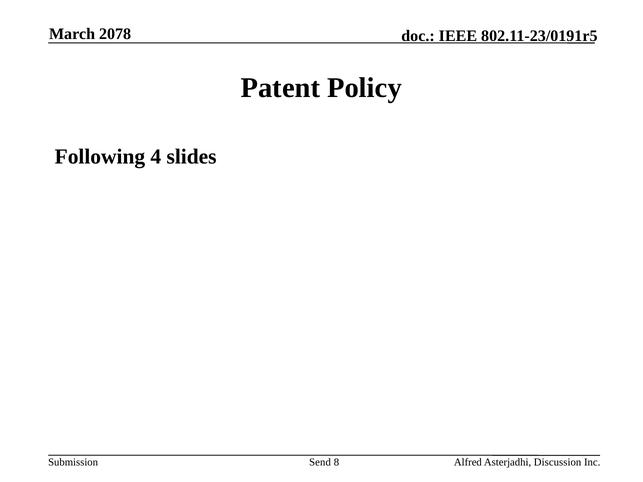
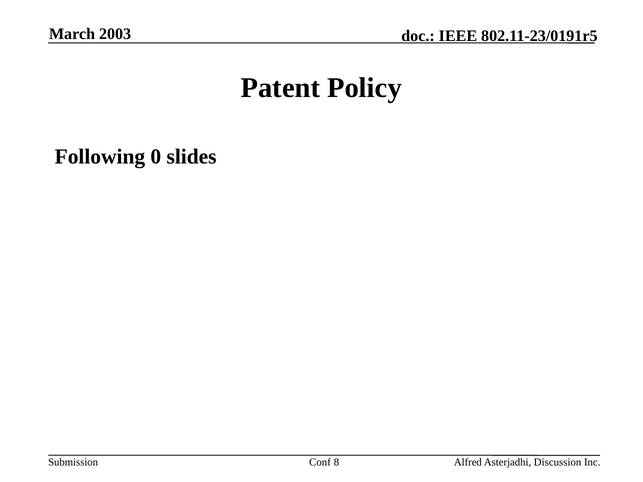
2078: 2078 -> 2003
4: 4 -> 0
Send: Send -> Conf
